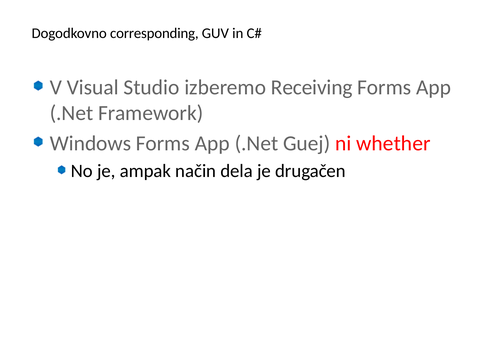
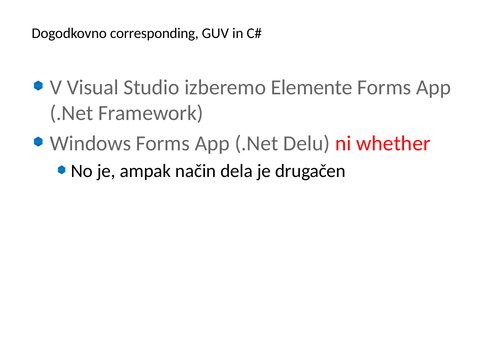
Receiving: Receiving -> Elemente
Guej: Guej -> Delu
